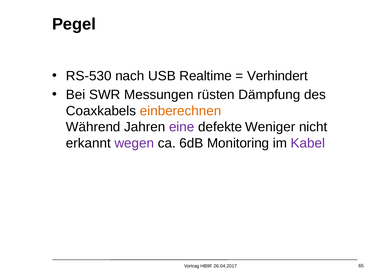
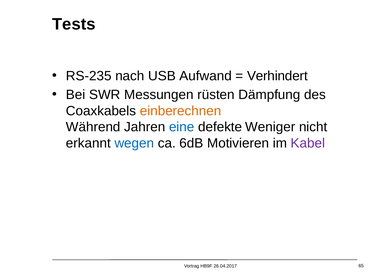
Pegel: Pegel -> Tests
RS-530: RS-530 -> RS-235
Realtime: Realtime -> Aufwand
eine colour: purple -> blue
wegen colour: purple -> blue
Monitoring: Monitoring -> Motivieren
